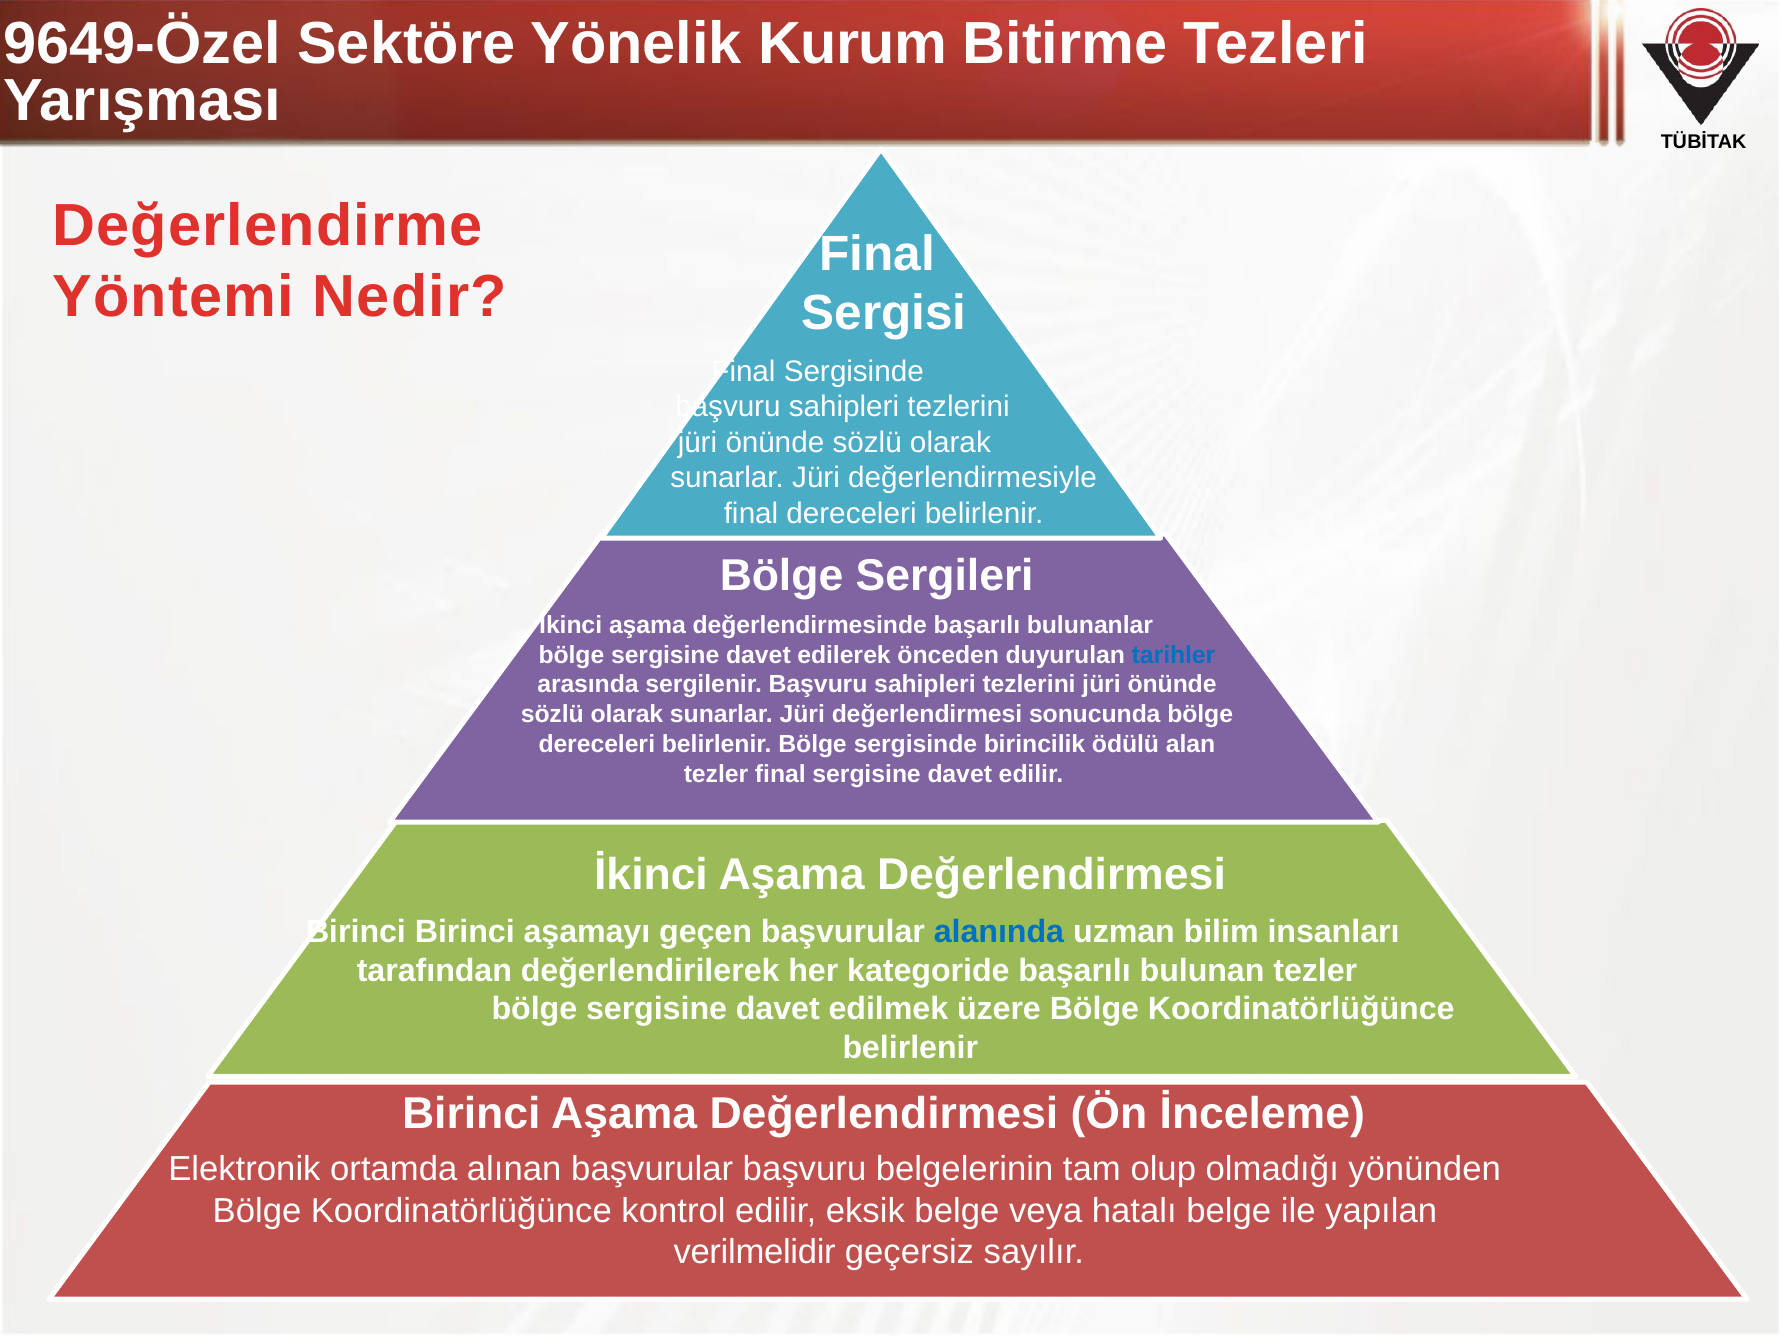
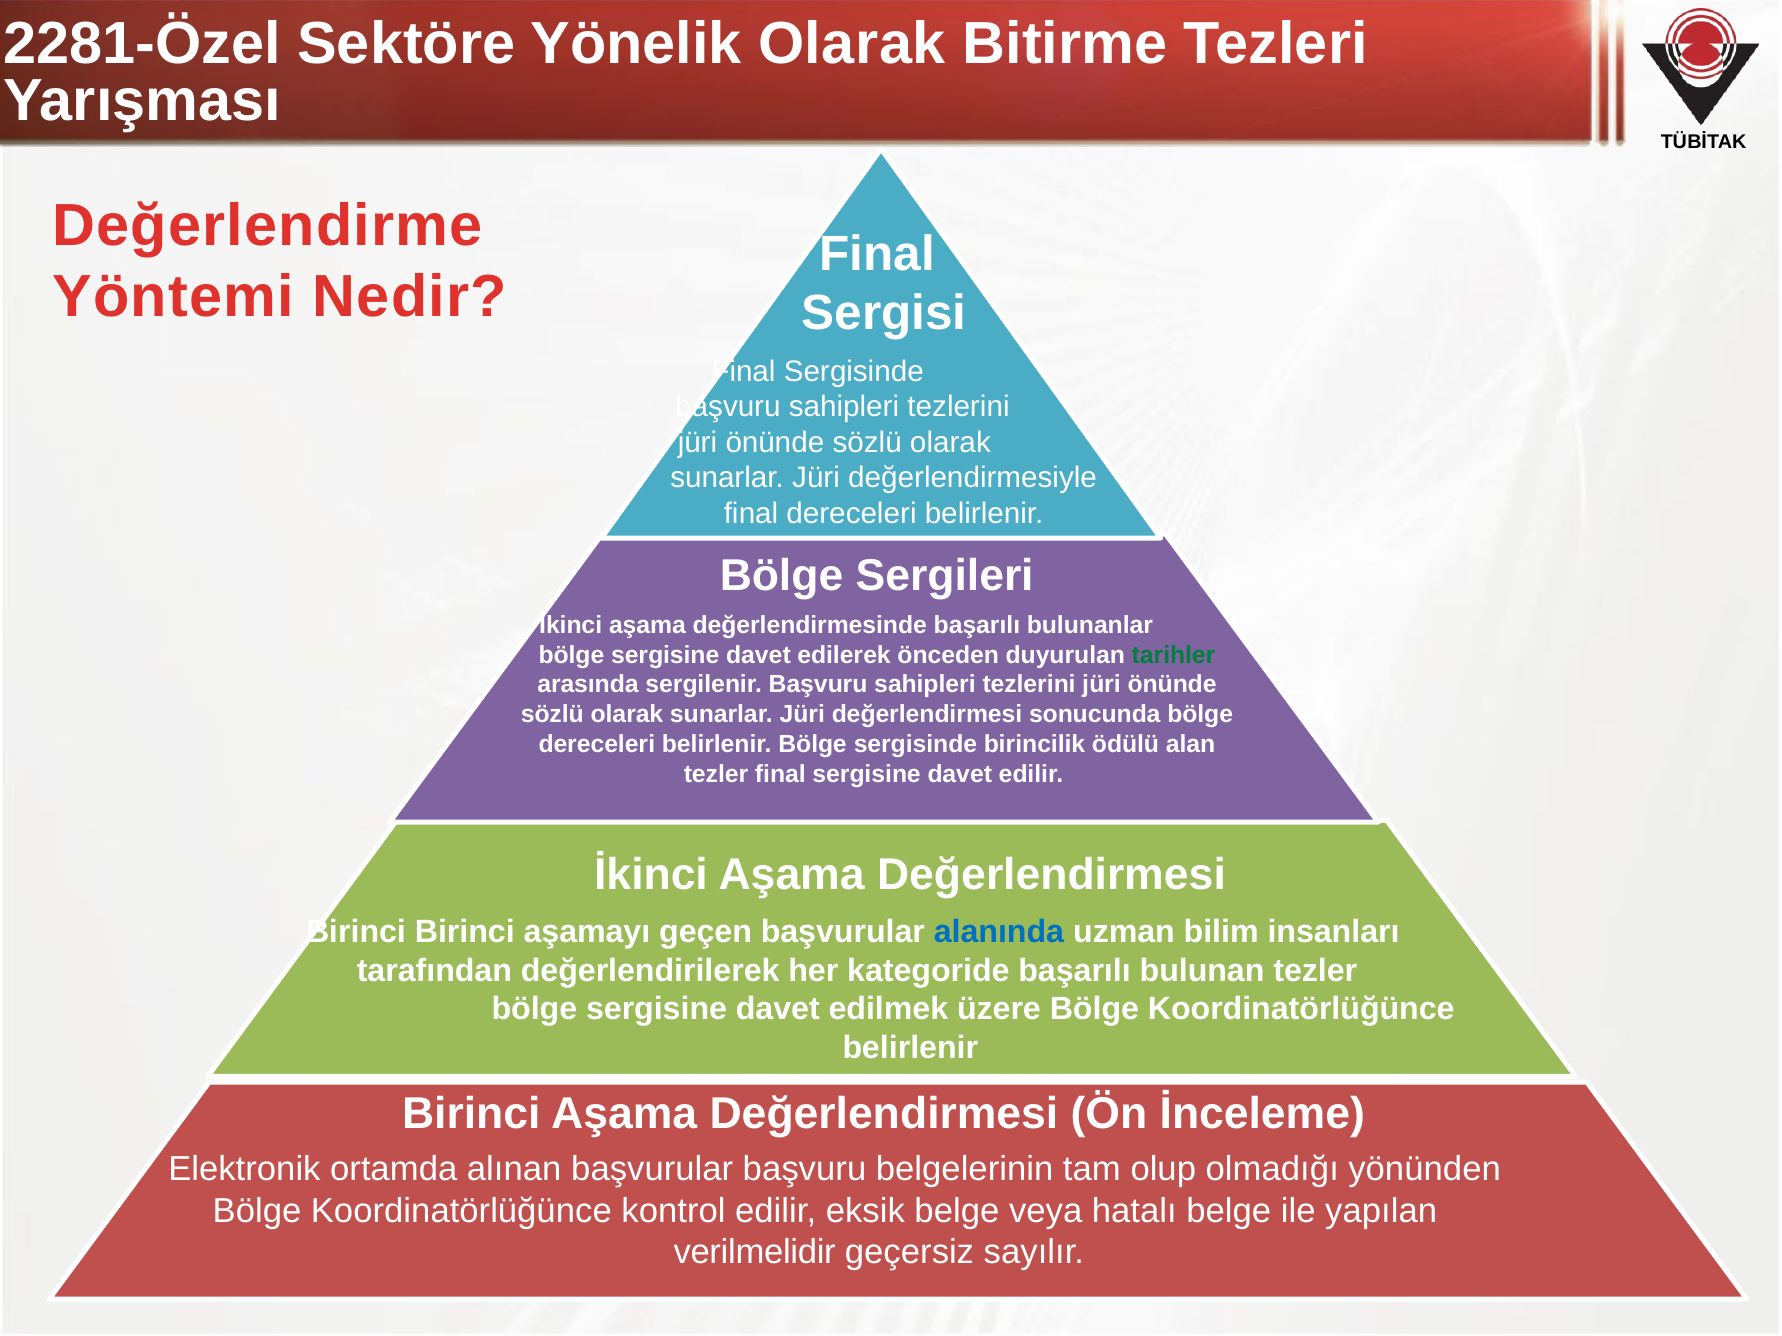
9649-Özel: 9649-Özel -> 2281-Özel
Yönelik Kurum: Kurum -> Olarak
tarihler colour: blue -> green
